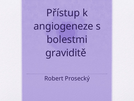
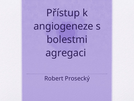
graviditě: graviditě -> agregaci
